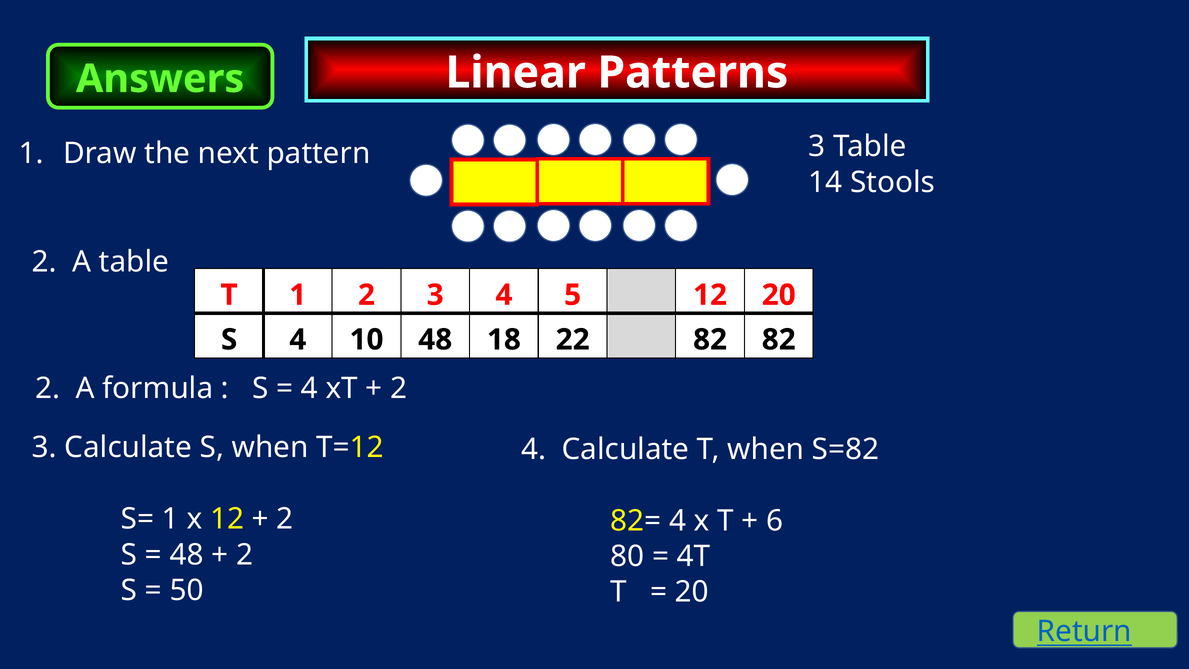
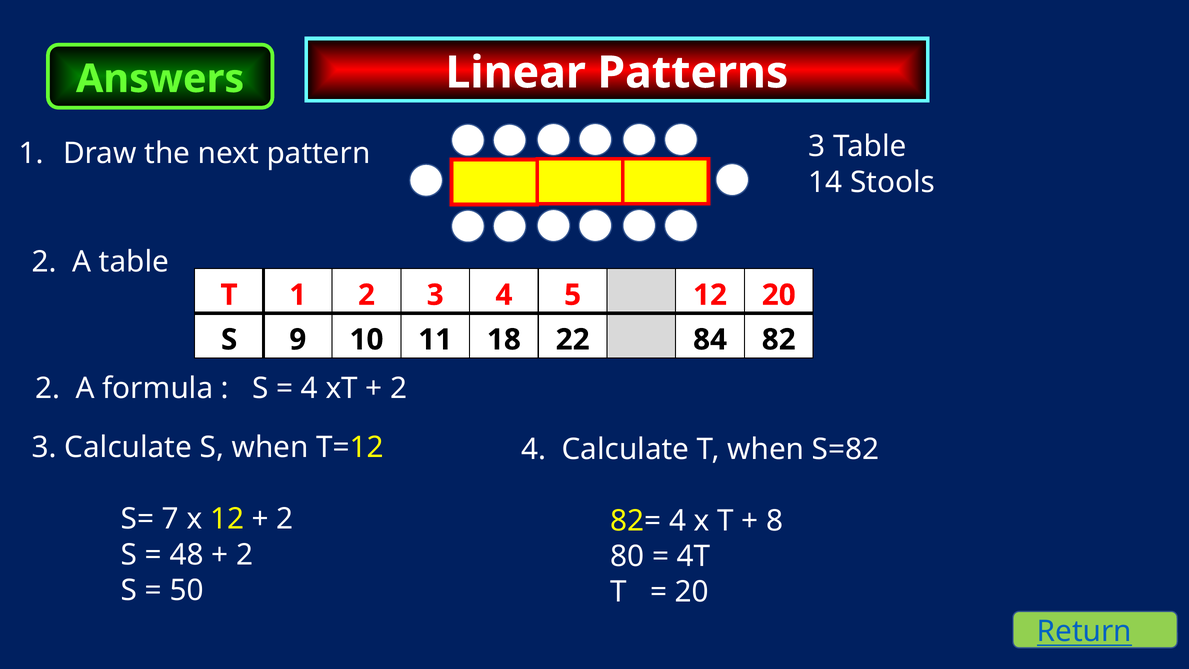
S 4: 4 -> 9
10 48: 48 -> 11
22 82: 82 -> 84
S= 1: 1 -> 7
6: 6 -> 8
